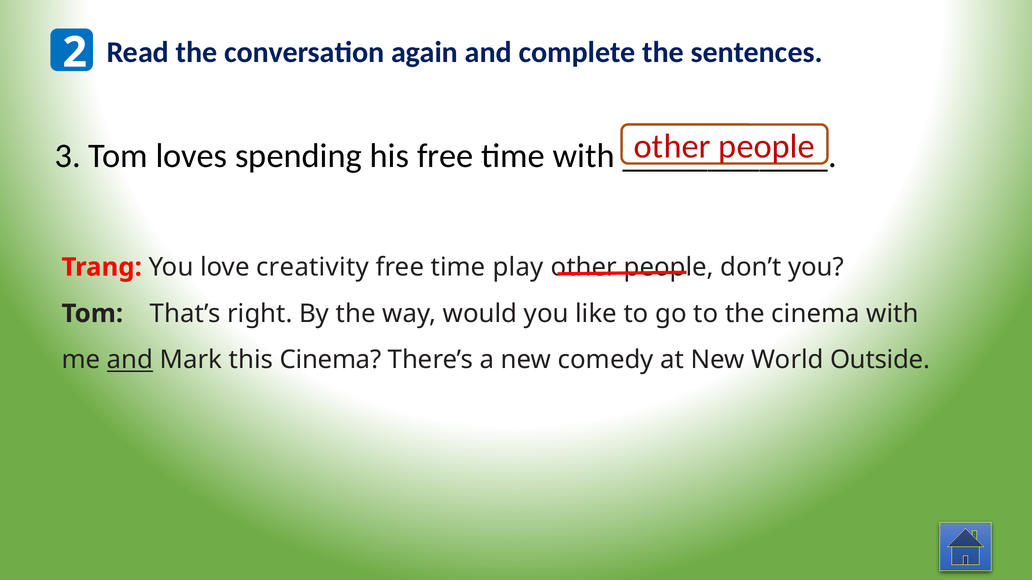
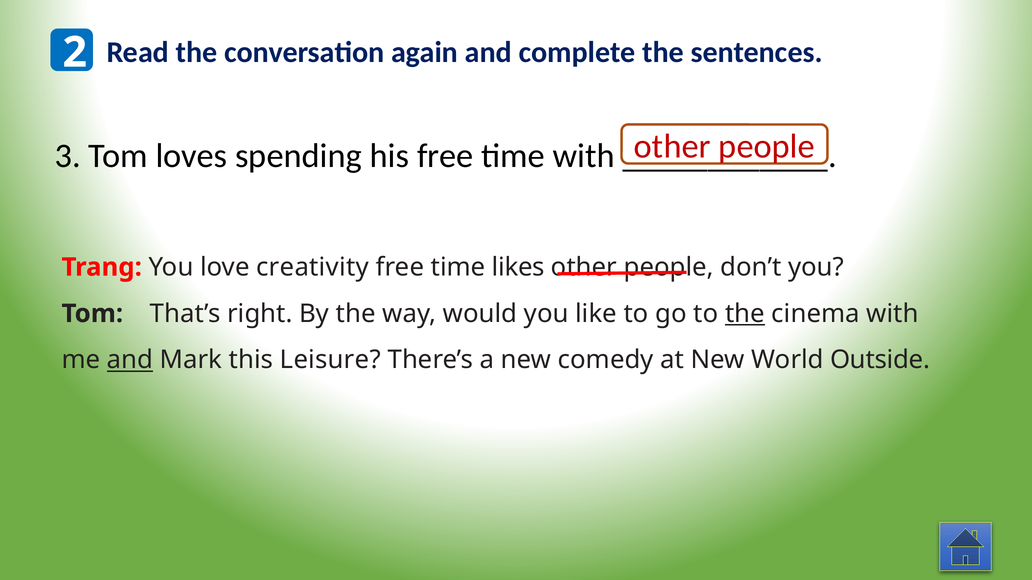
play: play -> likes
the at (745, 314) underline: none -> present
this Cinema: Cinema -> Leisure
